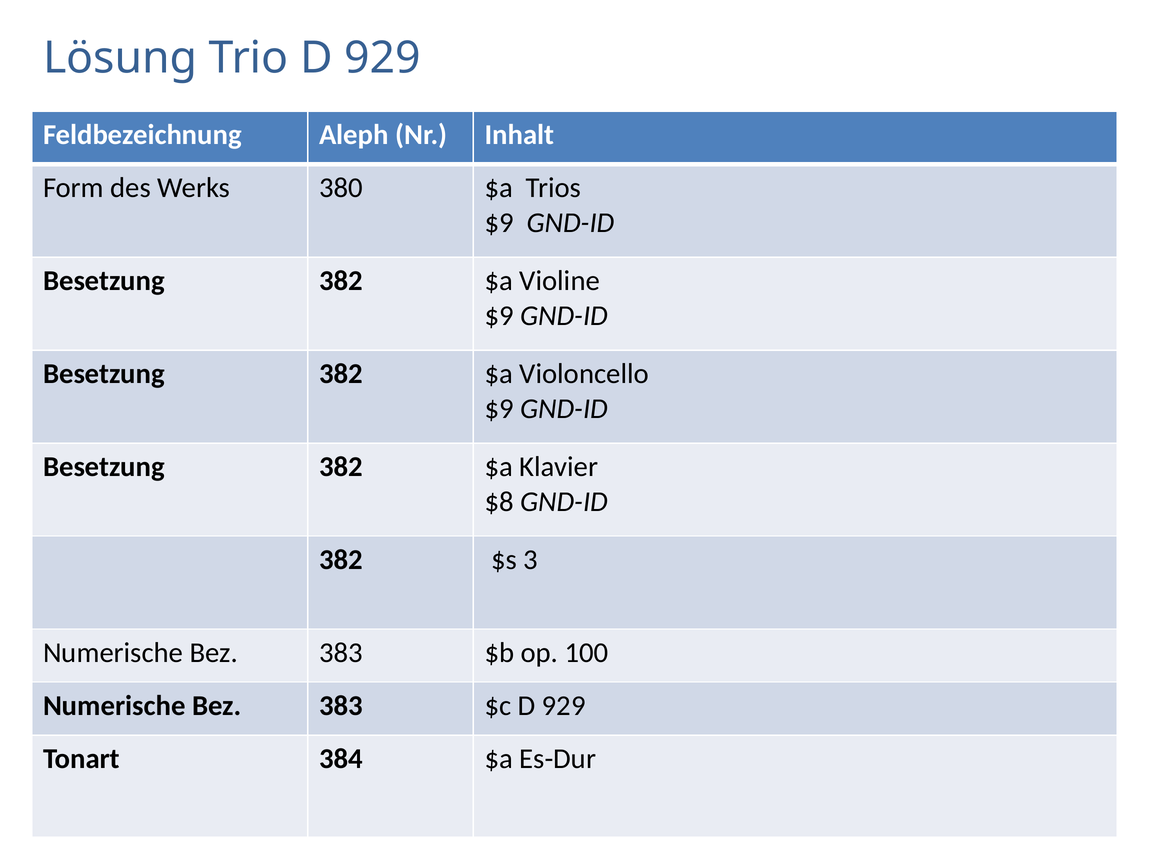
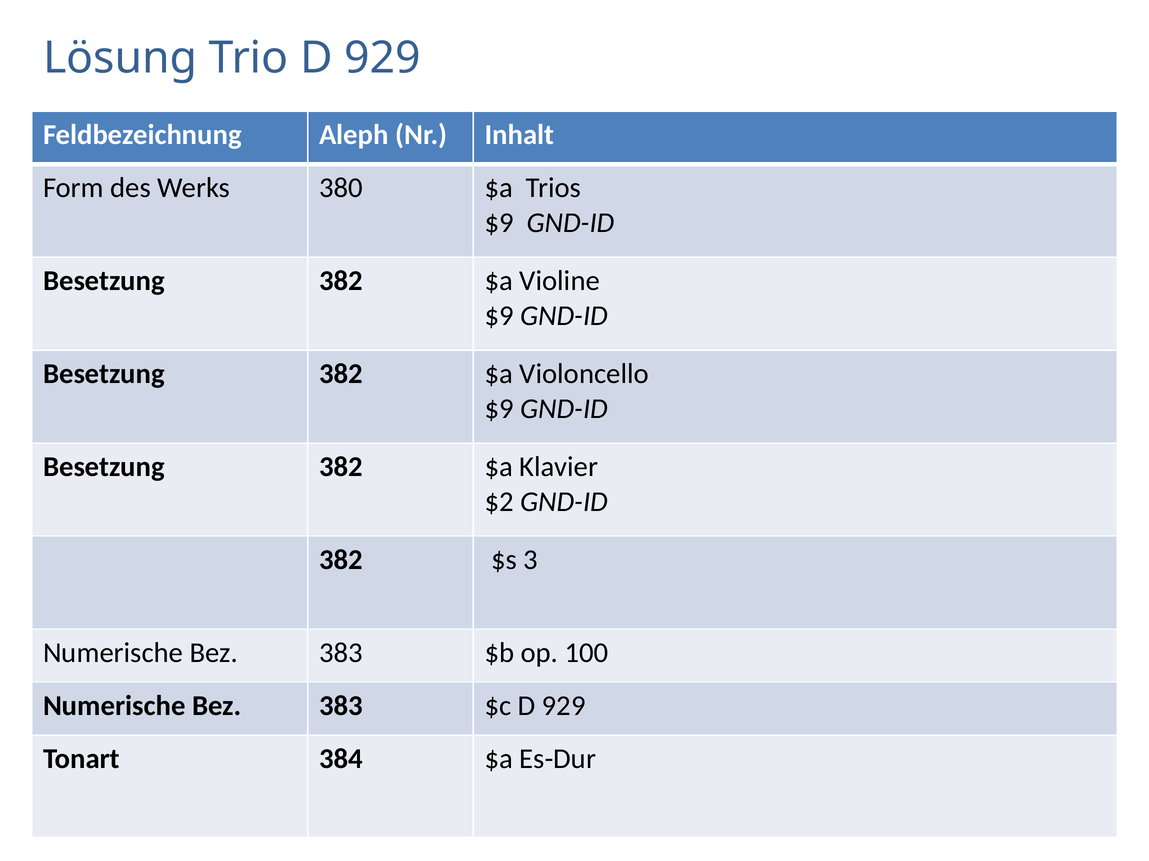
$8: $8 -> $2
